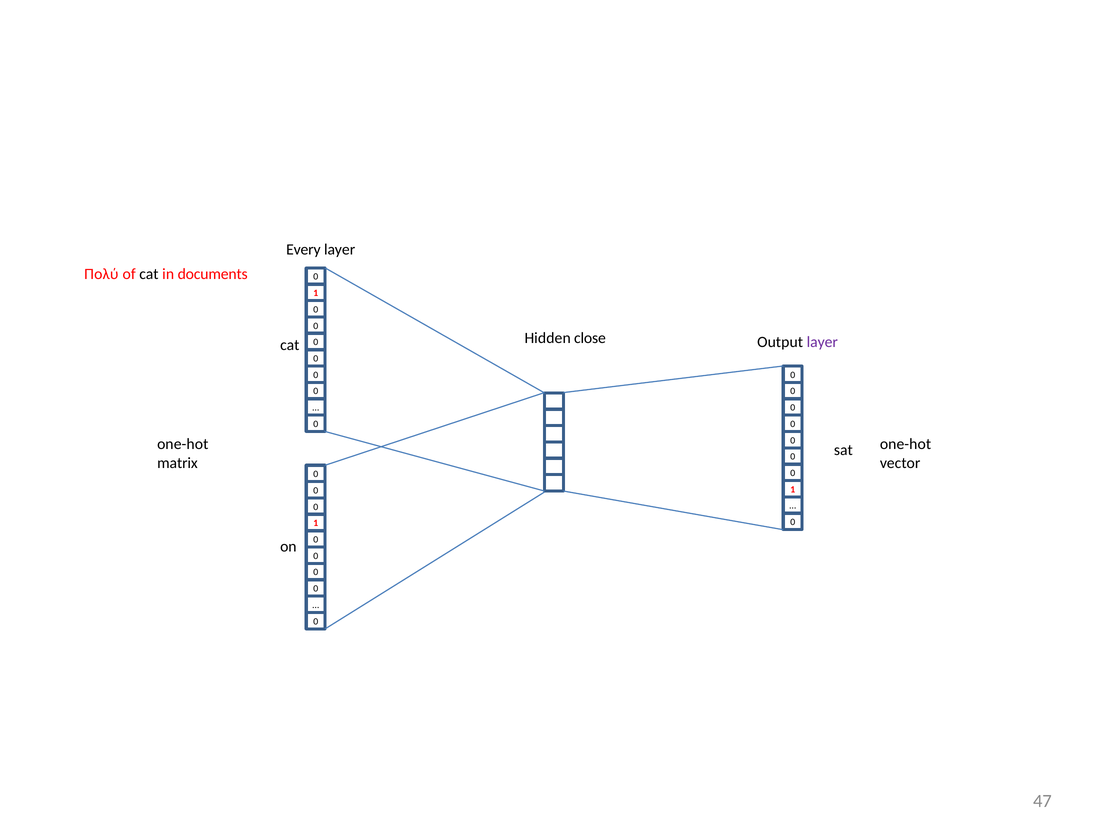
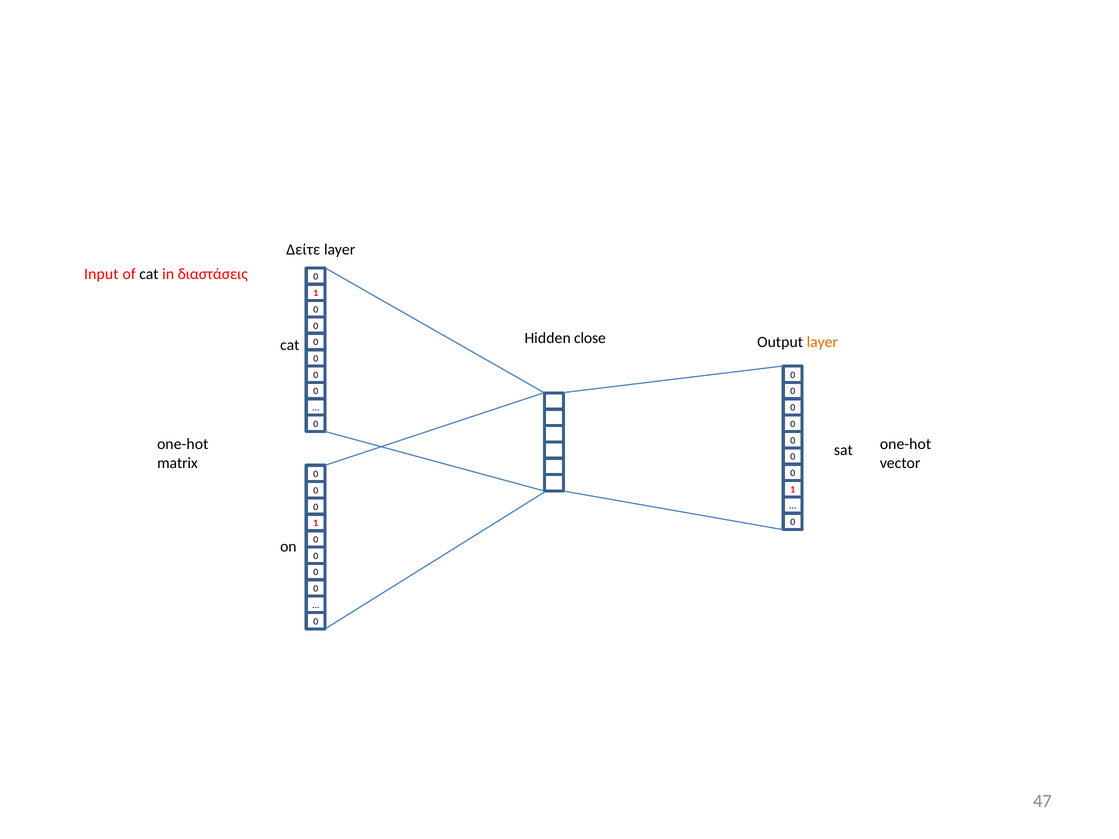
Every: Every -> Δείτε
Πολύ: Πολύ -> Input
documents: documents -> διαστάσεις
layer at (822, 342) colour: purple -> orange
